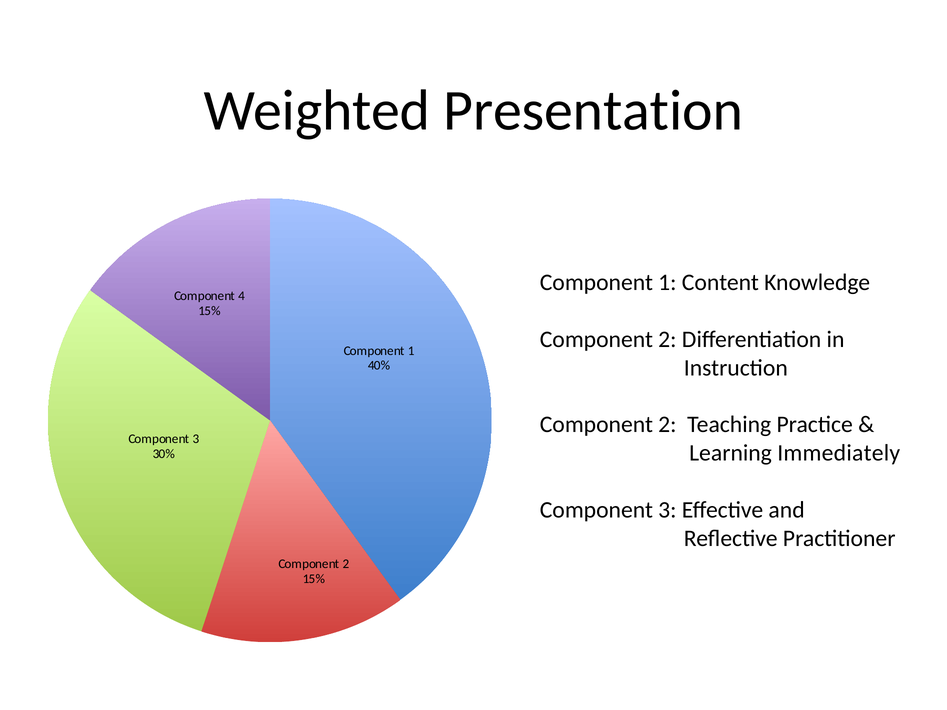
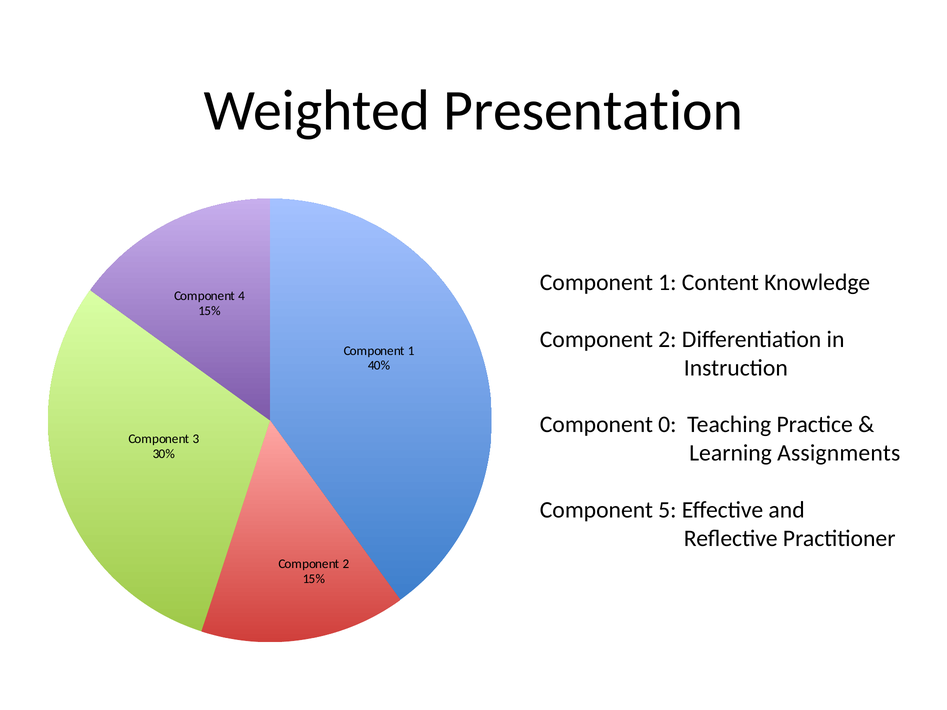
2 at (667, 425): 2 -> 0
Immediately: Immediately -> Assignments
3 at (667, 510): 3 -> 5
